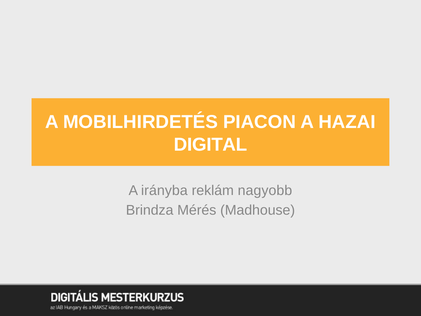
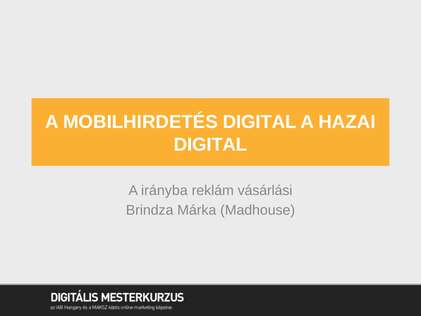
MOBILHIRDETÉS PIACON: PIACON -> DIGITAL
nagyobb: nagyobb -> vásárlási
Mérés: Mérés -> Márka
